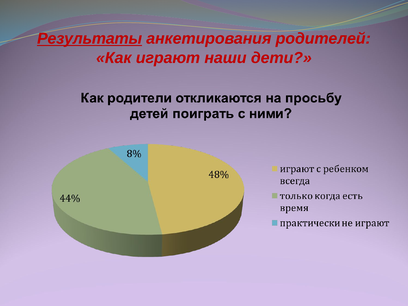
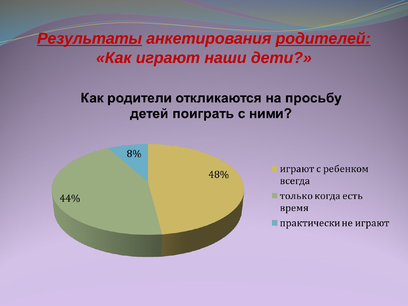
родителей underline: none -> present
